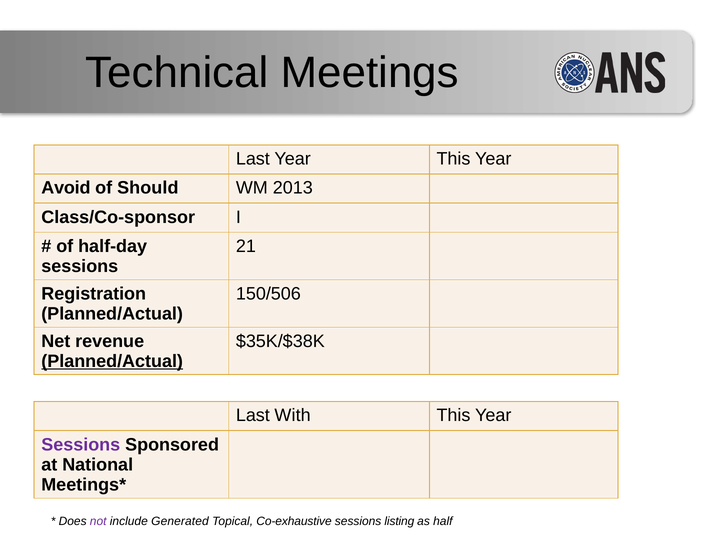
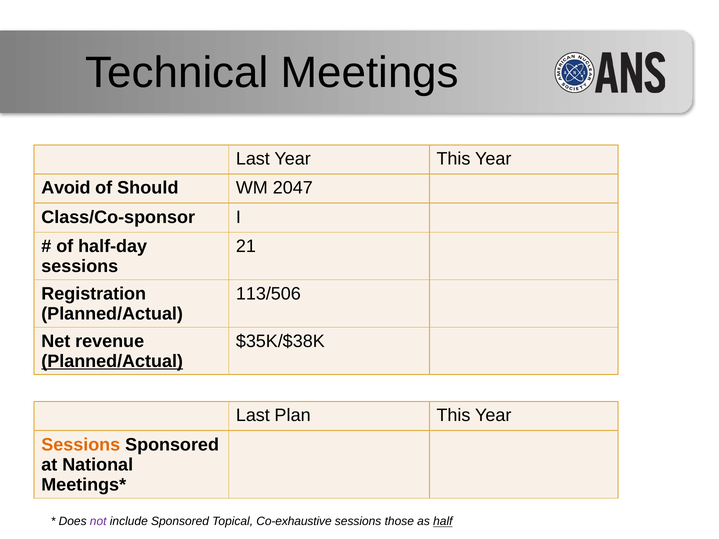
2013: 2013 -> 2047
150/506: 150/506 -> 113/506
With: With -> Plan
Sessions at (81, 445) colour: purple -> orange
include Generated: Generated -> Sponsored
listing: listing -> those
half underline: none -> present
